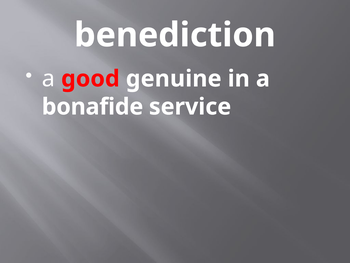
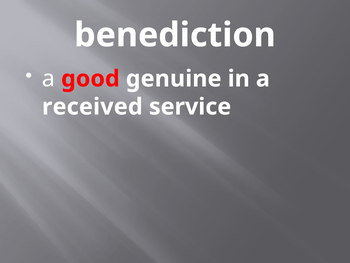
bonafide: bonafide -> received
